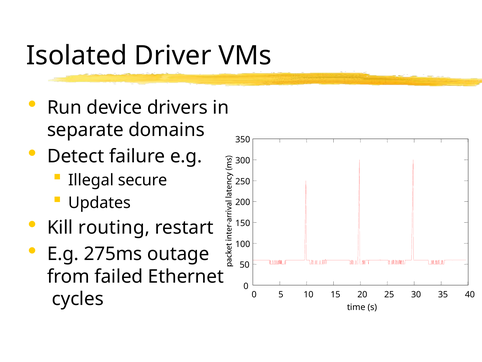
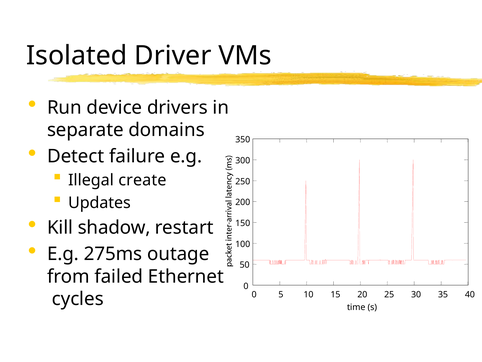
secure: secure -> create
routing: routing -> shadow
